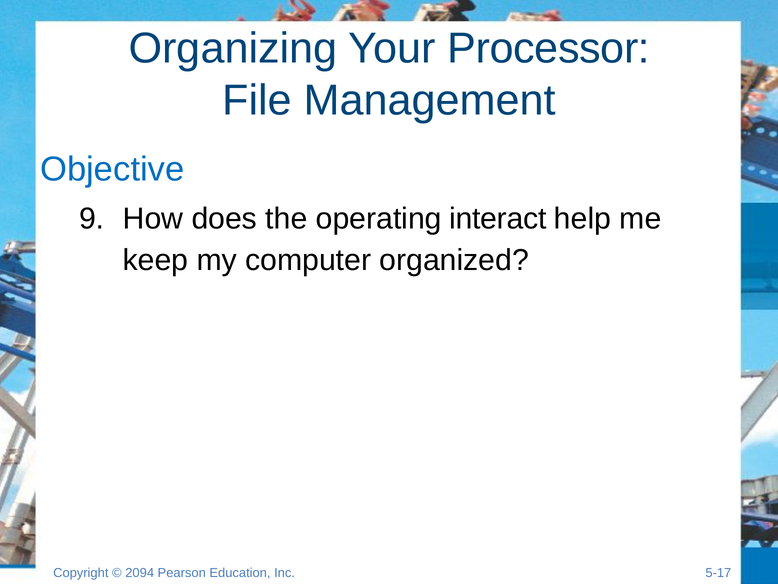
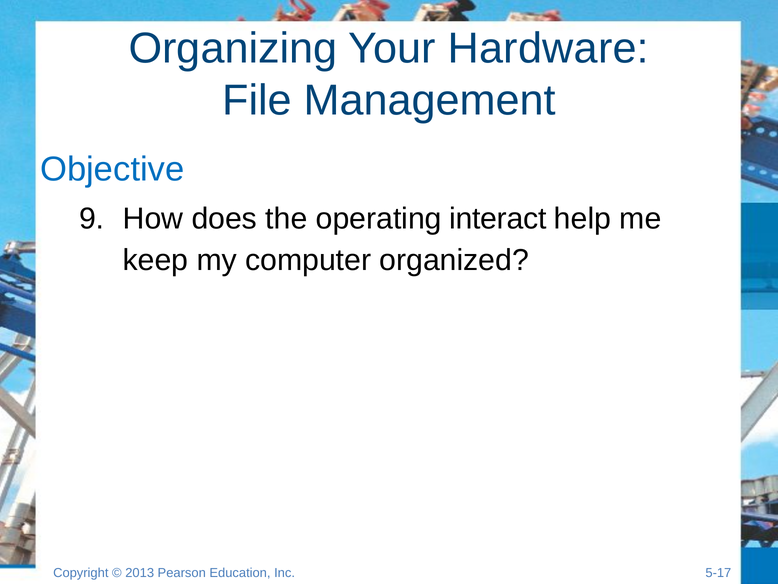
Processor: Processor -> Hardware
2094: 2094 -> 2013
